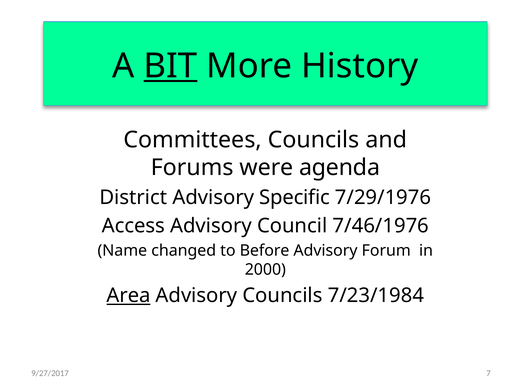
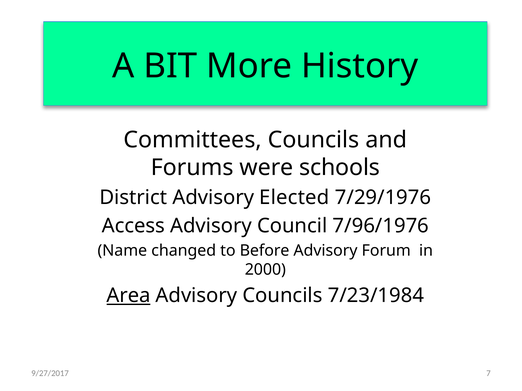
BIT underline: present -> none
agenda: agenda -> schools
Specific: Specific -> Elected
7/46/1976: 7/46/1976 -> 7/96/1976
